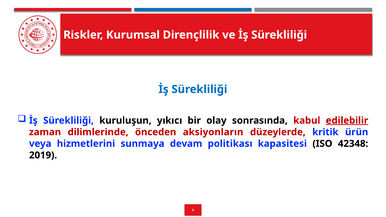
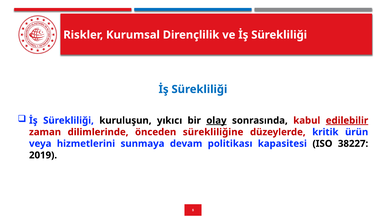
olay underline: none -> present
aksiyonların: aksiyonların -> sürekliliğine
42348: 42348 -> 38227
